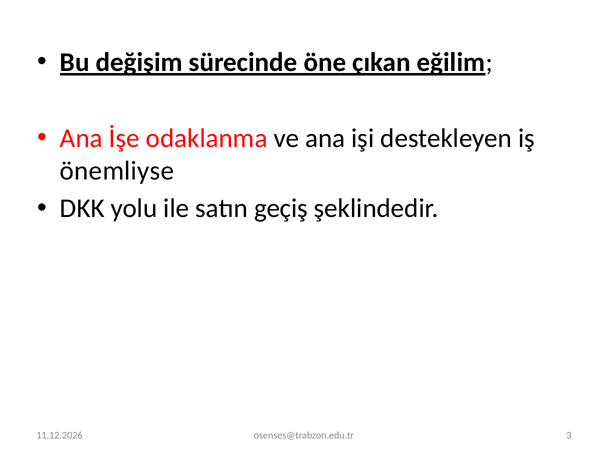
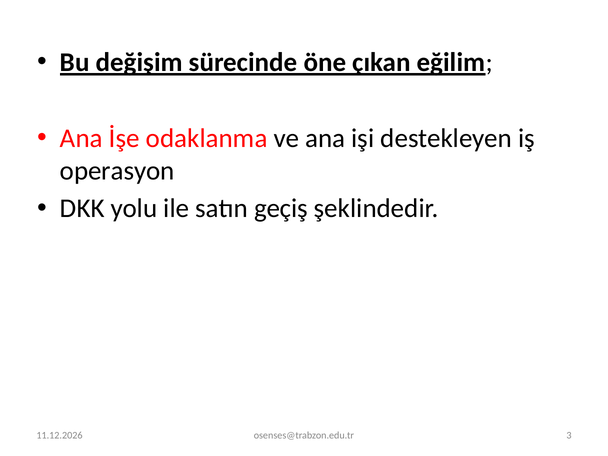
önemliyse: önemliyse -> operasyon
